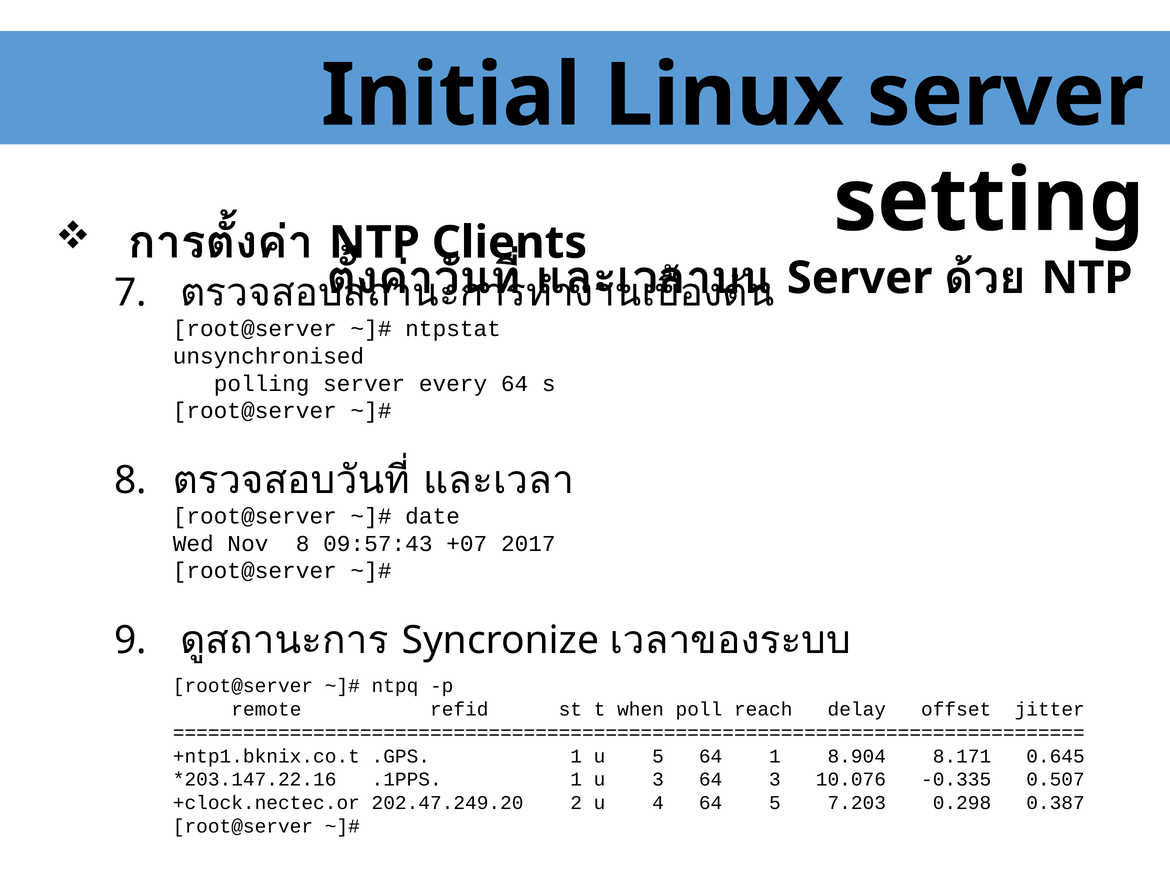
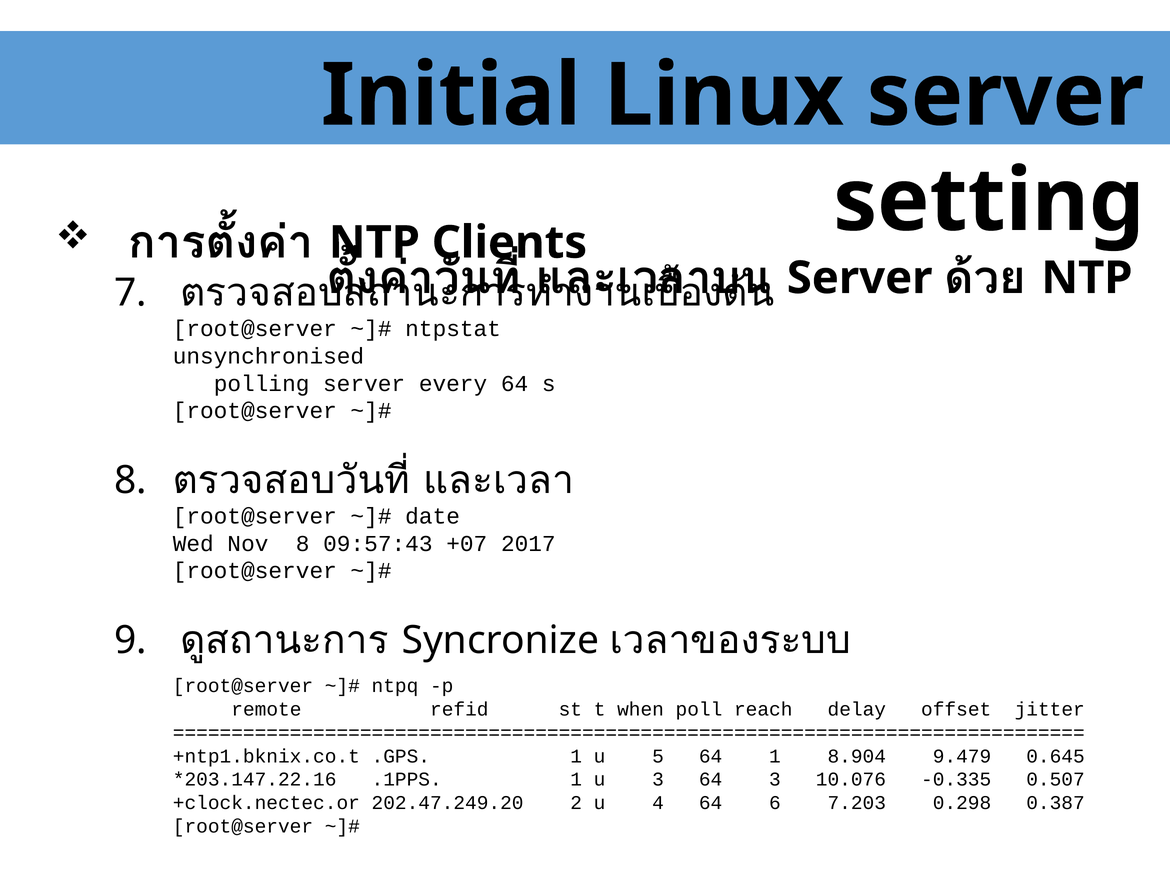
8.171: 8.171 -> 9.479
64 5: 5 -> 6
